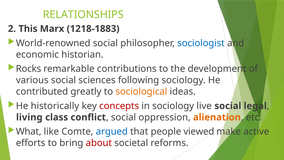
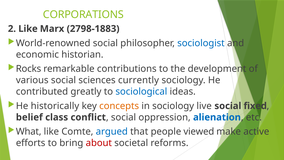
RELATIONSHIPS: RELATIONSHIPS -> CORPORATIONS
2 This: This -> Like
1218-1883: 1218-1883 -> 2798-1883
following: following -> currently
sociological colour: orange -> blue
concepts colour: red -> orange
legal: legal -> fixed
living: living -> belief
alienation colour: orange -> blue
